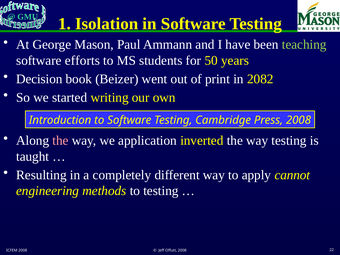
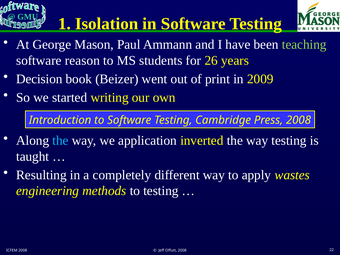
efforts: efforts -> reason
50: 50 -> 26
2082: 2082 -> 2009
the at (60, 141) colour: pink -> light blue
cannot: cannot -> wastes
